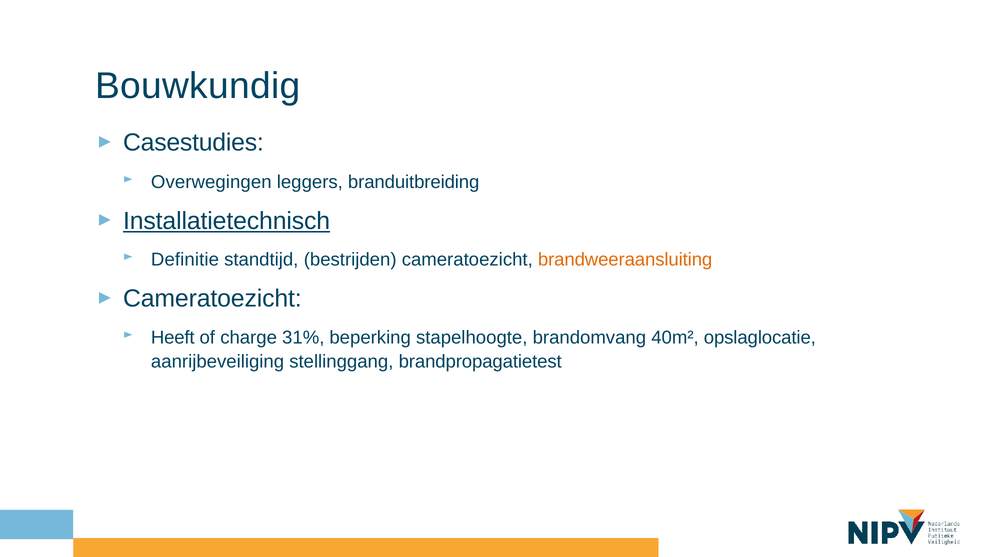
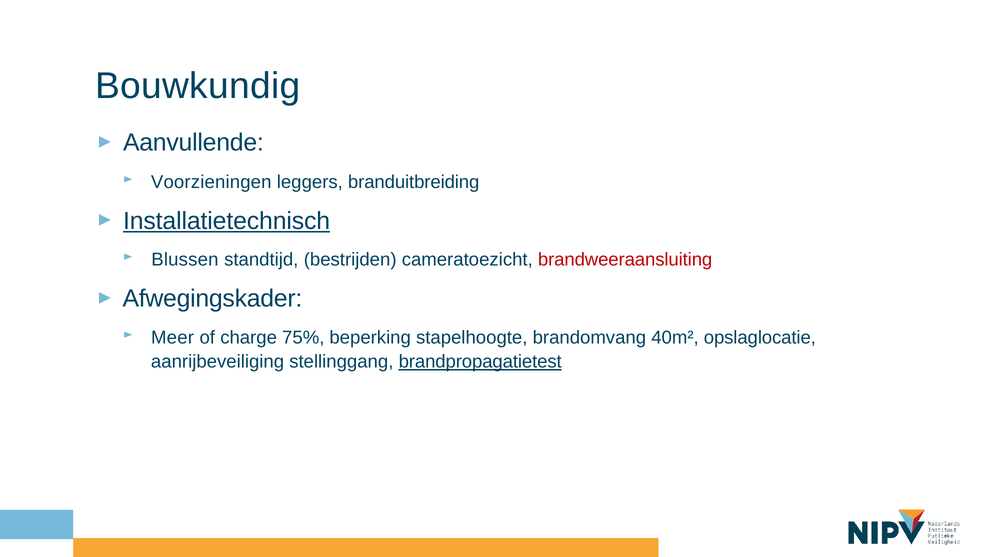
Casestudies: Casestudies -> Aanvullende
Overwegingen: Overwegingen -> Voorzieningen
Definitie: Definitie -> Blussen
brandweeraansluiting colour: orange -> red
Cameratoezicht at (212, 299): Cameratoezicht -> Afwegingskader
Heeft: Heeft -> Meer
31%: 31% -> 75%
brandpropagatietest underline: none -> present
